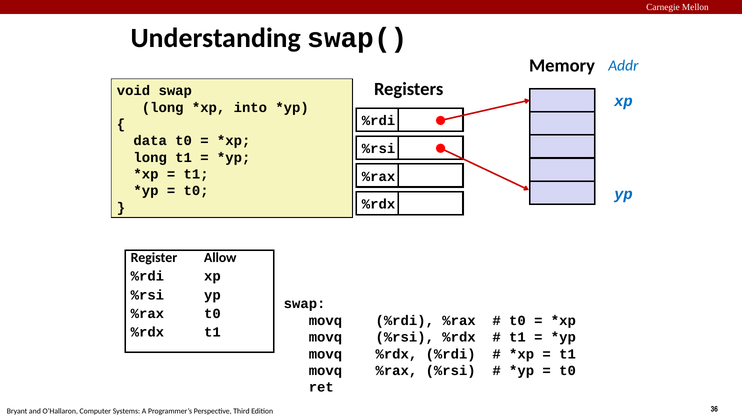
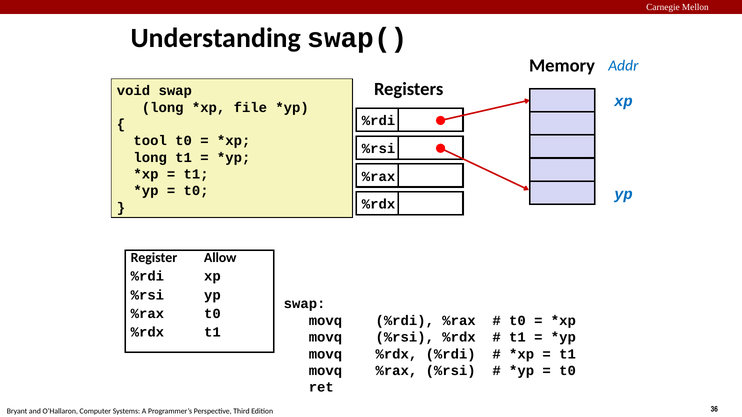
into: into -> file
data: data -> tool
